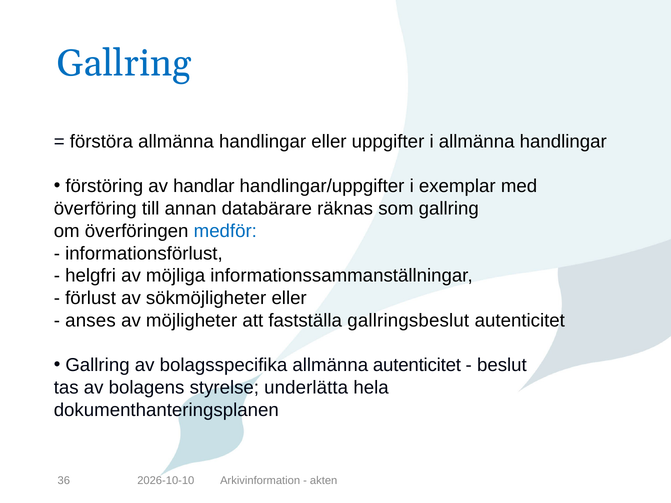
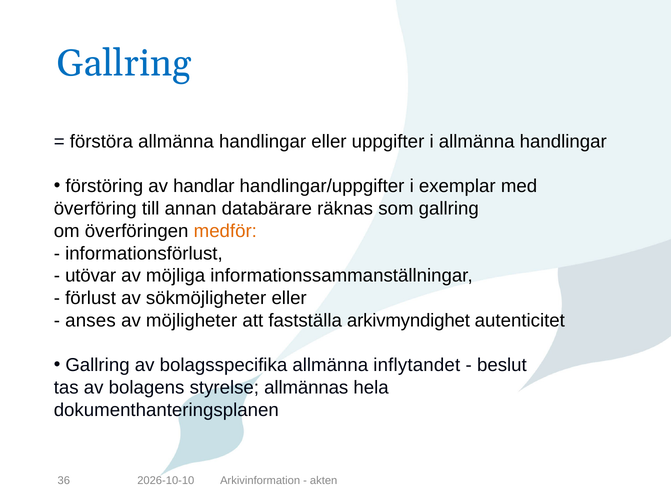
medför colour: blue -> orange
helgfri: helgfri -> utövar
gallringsbeslut: gallringsbeslut -> arkivmyndighet
allmänna autenticitet: autenticitet -> inflytandet
underlätta: underlätta -> allmännas
